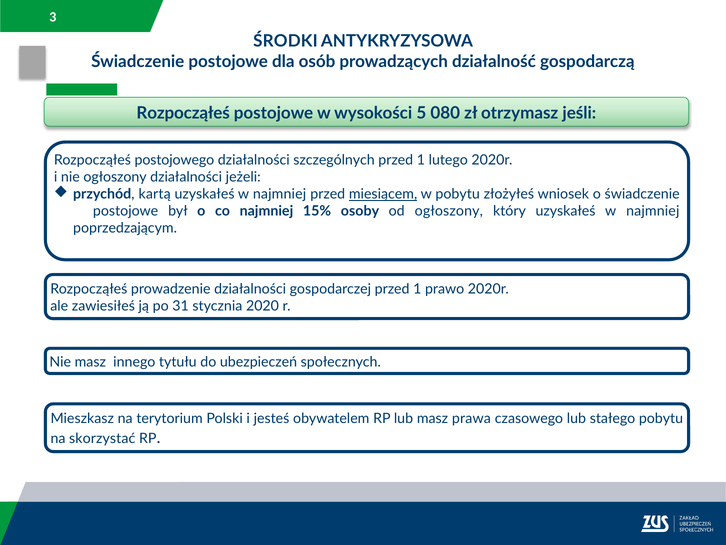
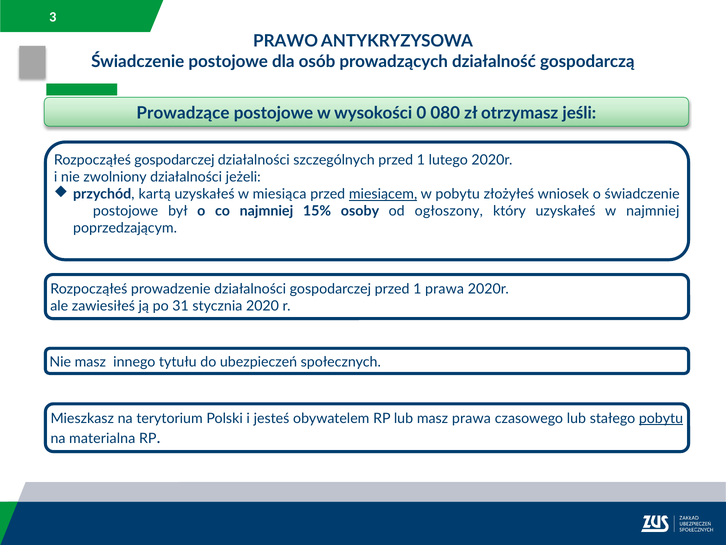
ŚRODKI: ŚRODKI -> PRAWO
Rozpocząłeś at (183, 113): Rozpocząłeś -> Prowadzące
5: 5 -> 0
Rozpocząłeś postojowego: postojowego -> gospodarczej
nie ogłoszony: ogłoszony -> zwolniony
najmniej at (280, 194): najmniej -> miesiąca
1 prawo: prawo -> prawa
pobytu at (661, 418) underline: none -> present
skorzystać: skorzystać -> materialna
